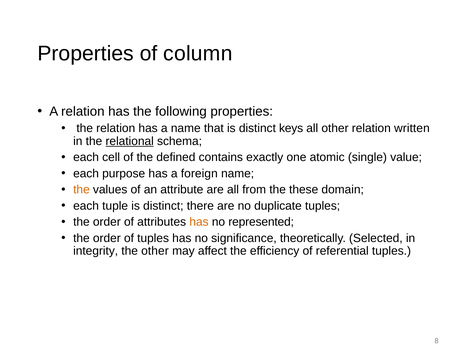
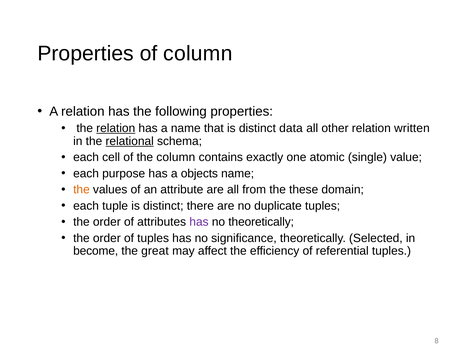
relation at (116, 128) underline: none -> present
keys: keys -> data
the defined: defined -> column
foreign: foreign -> objects
has at (199, 222) colour: orange -> purple
no represented: represented -> theoretically
integrity: integrity -> become
the other: other -> great
